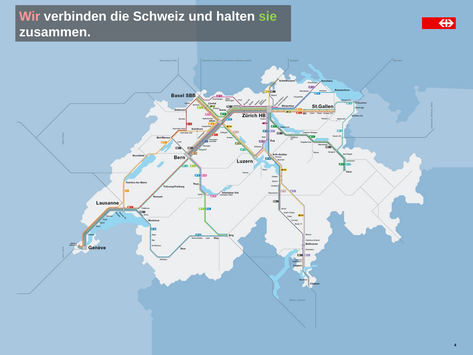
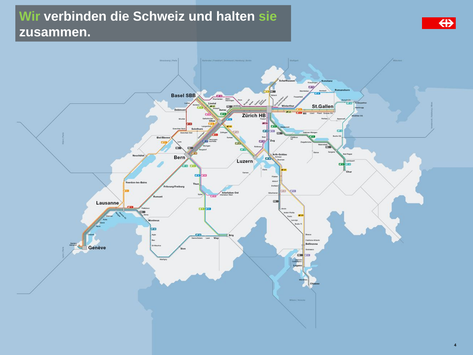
Wir colour: pink -> light green
